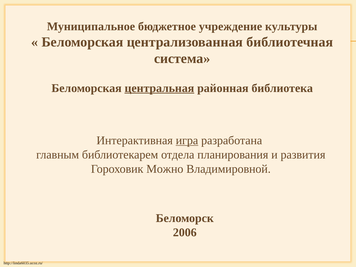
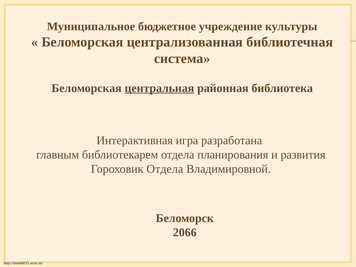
игра underline: present -> none
Гороховик Можно: Можно -> Отдела
2006: 2006 -> 2066
